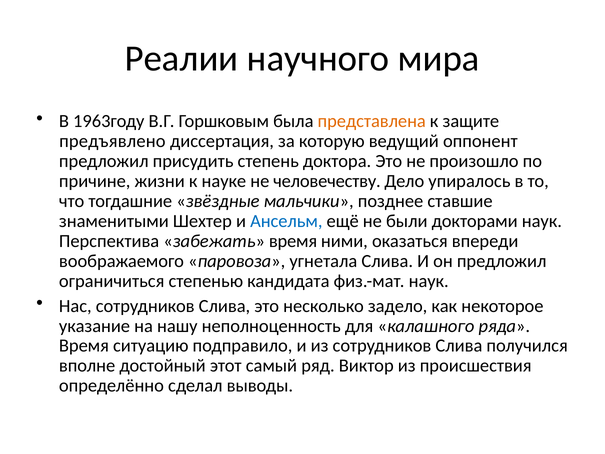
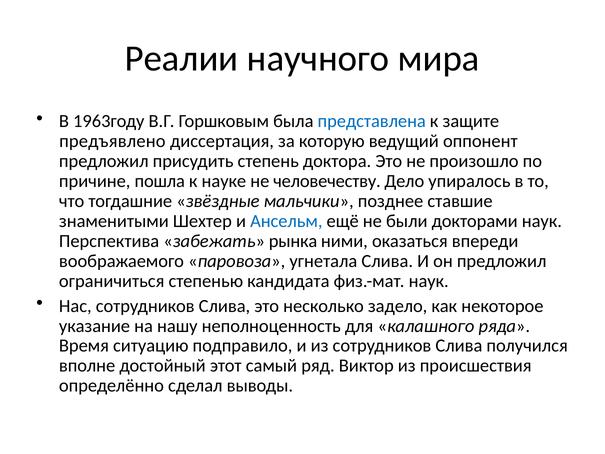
представлена colour: orange -> blue
жизни: жизни -> пошла
забежать время: время -> рынка
